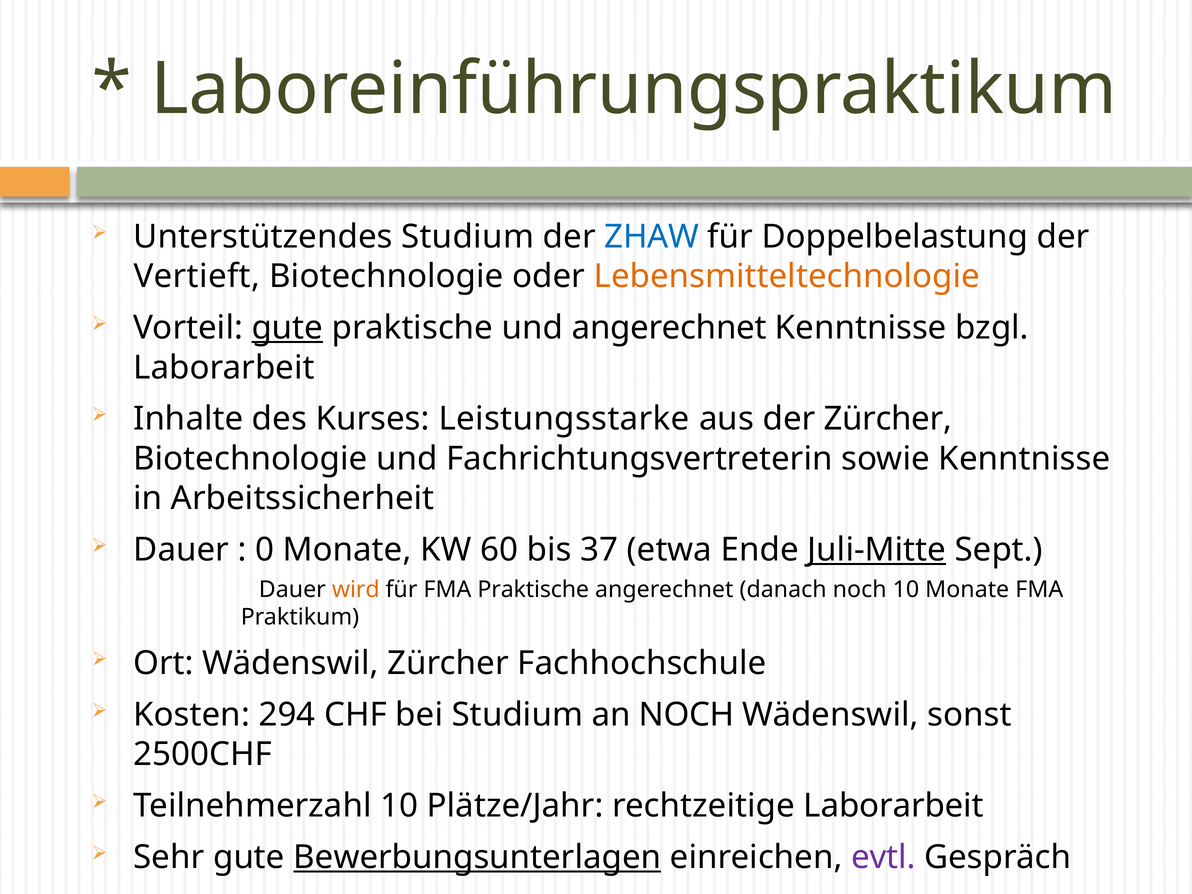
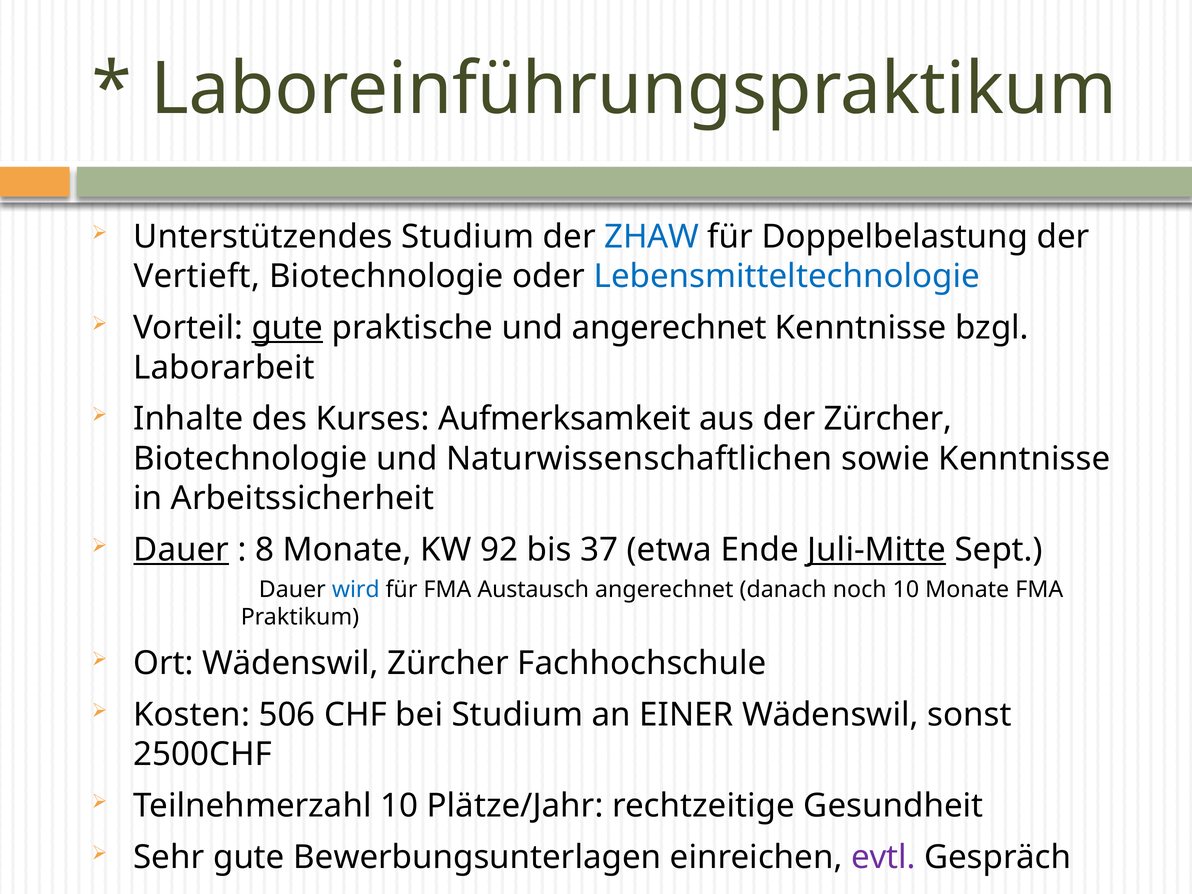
Lebensmitteltechnologie colour: orange -> blue
Leistungsstarke: Leistungsstarke -> Aufmerksamkeit
Fachrichtungsvertreterin: Fachrichtungsvertreterin -> Naturwissenschaftlichen
Dauer at (181, 550) underline: none -> present
0: 0 -> 8
60: 60 -> 92
wird colour: orange -> blue
FMA Praktische: Praktische -> Austausch
294: 294 -> 506
an NOCH: NOCH -> EINER
rechtzeitige Laborarbeit: Laborarbeit -> Gesundheit
Bewerbungsunterlagen underline: present -> none
